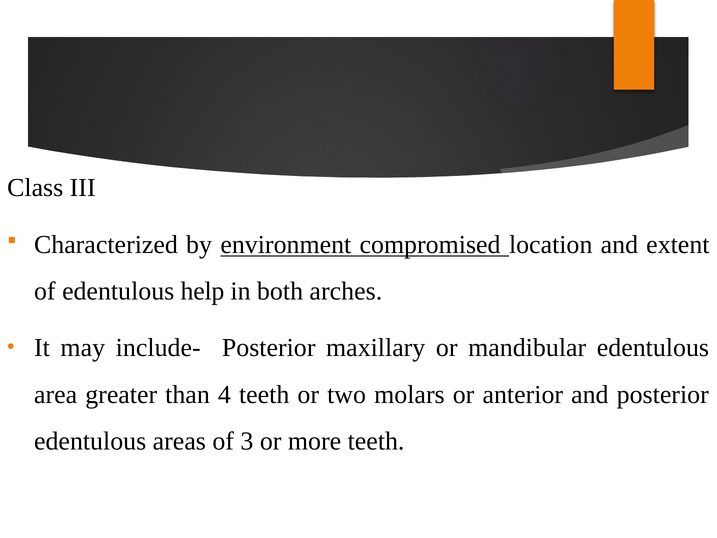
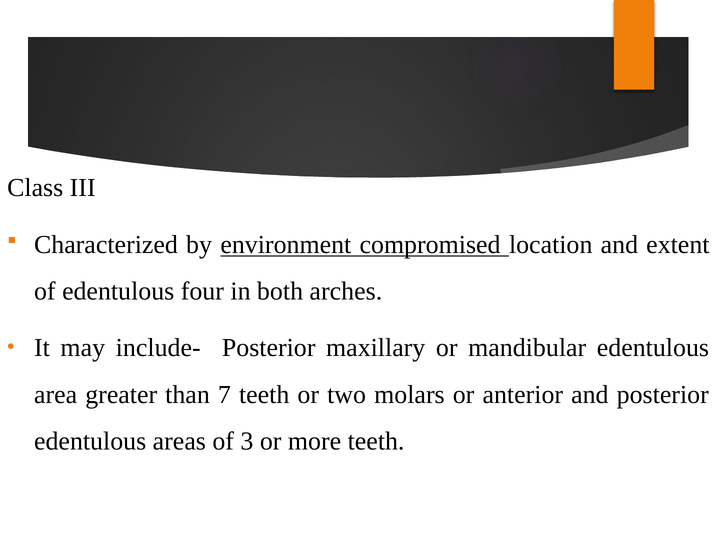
help: help -> four
4: 4 -> 7
